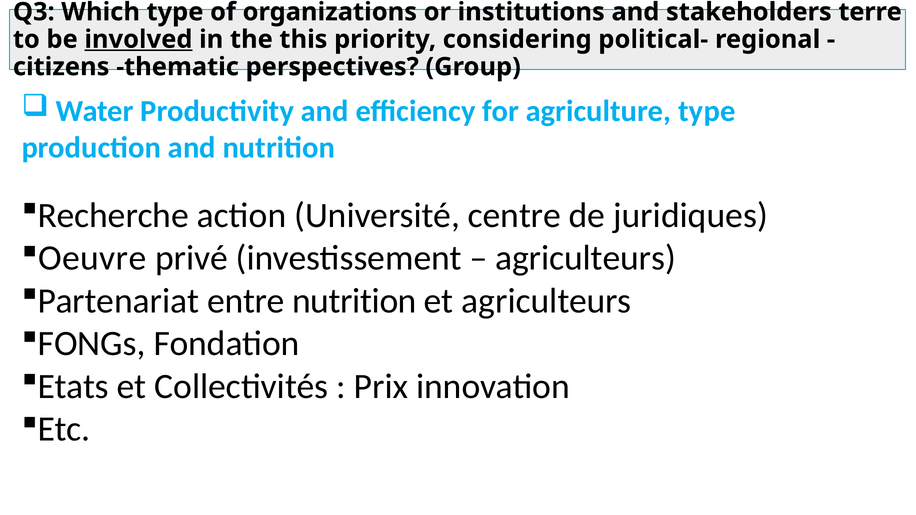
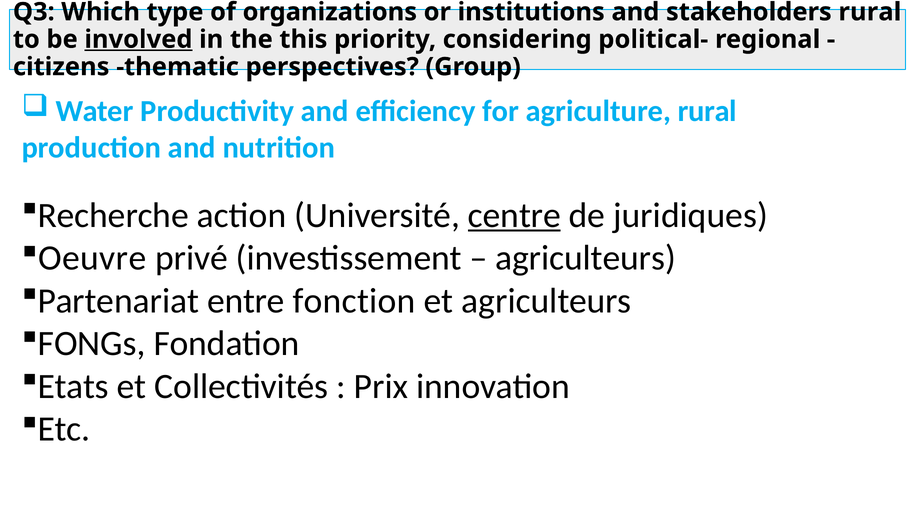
stakeholders terre: terre -> rural
agriculture type: type -> rural
centre underline: none -> present
entre nutrition: nutrition -> fonction
